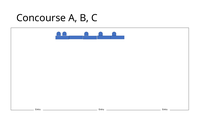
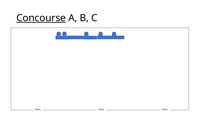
Concourse underline: none -> present
